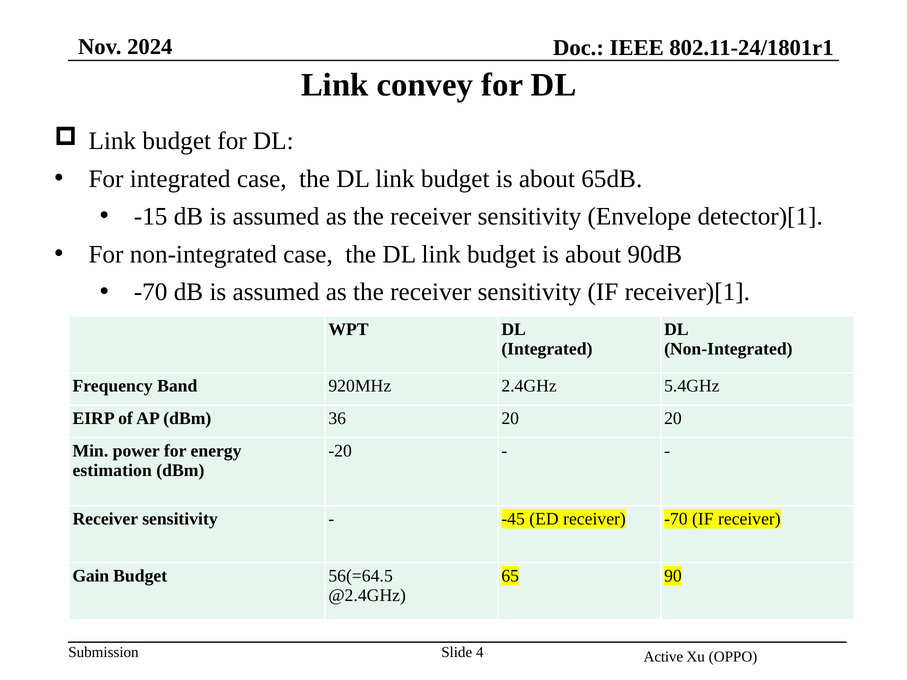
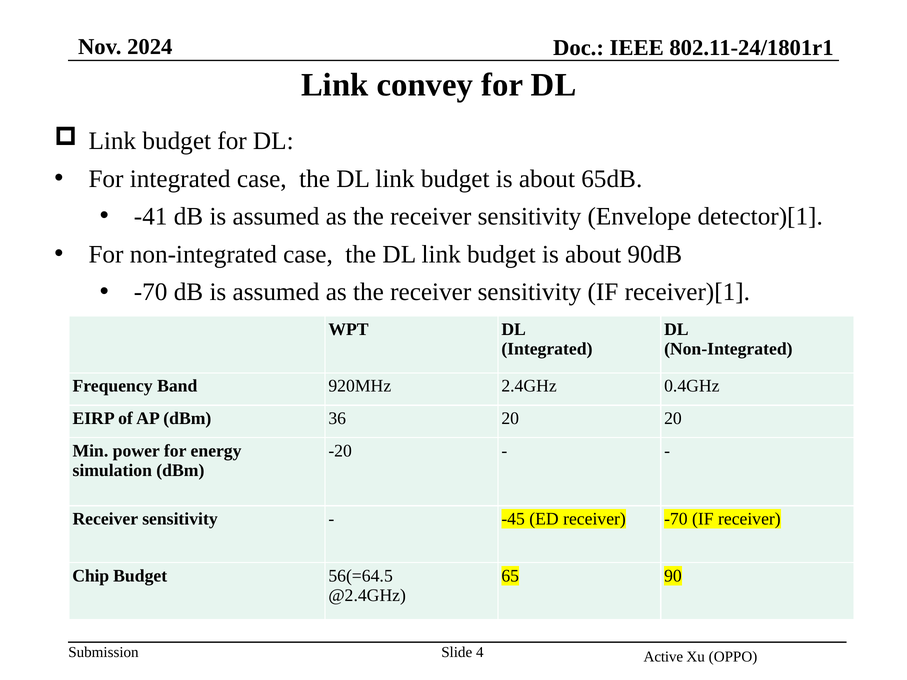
-15: -15 -> -41
5.4GHz: 5.4GHz -> 0.4GHz
estimation: estimation -> simulation
Gain: Gain -> Chip
